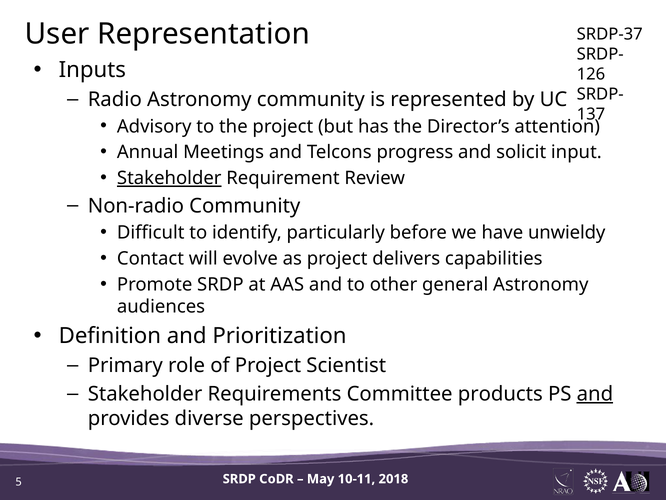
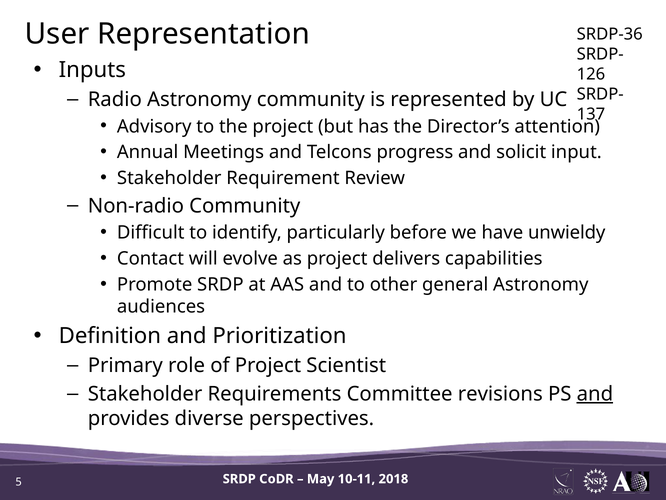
SRDP-37: SRDP-37 -> SRDP-36
Stakeholder at (169, 178) underline: present -> none
products: products -> revisions
